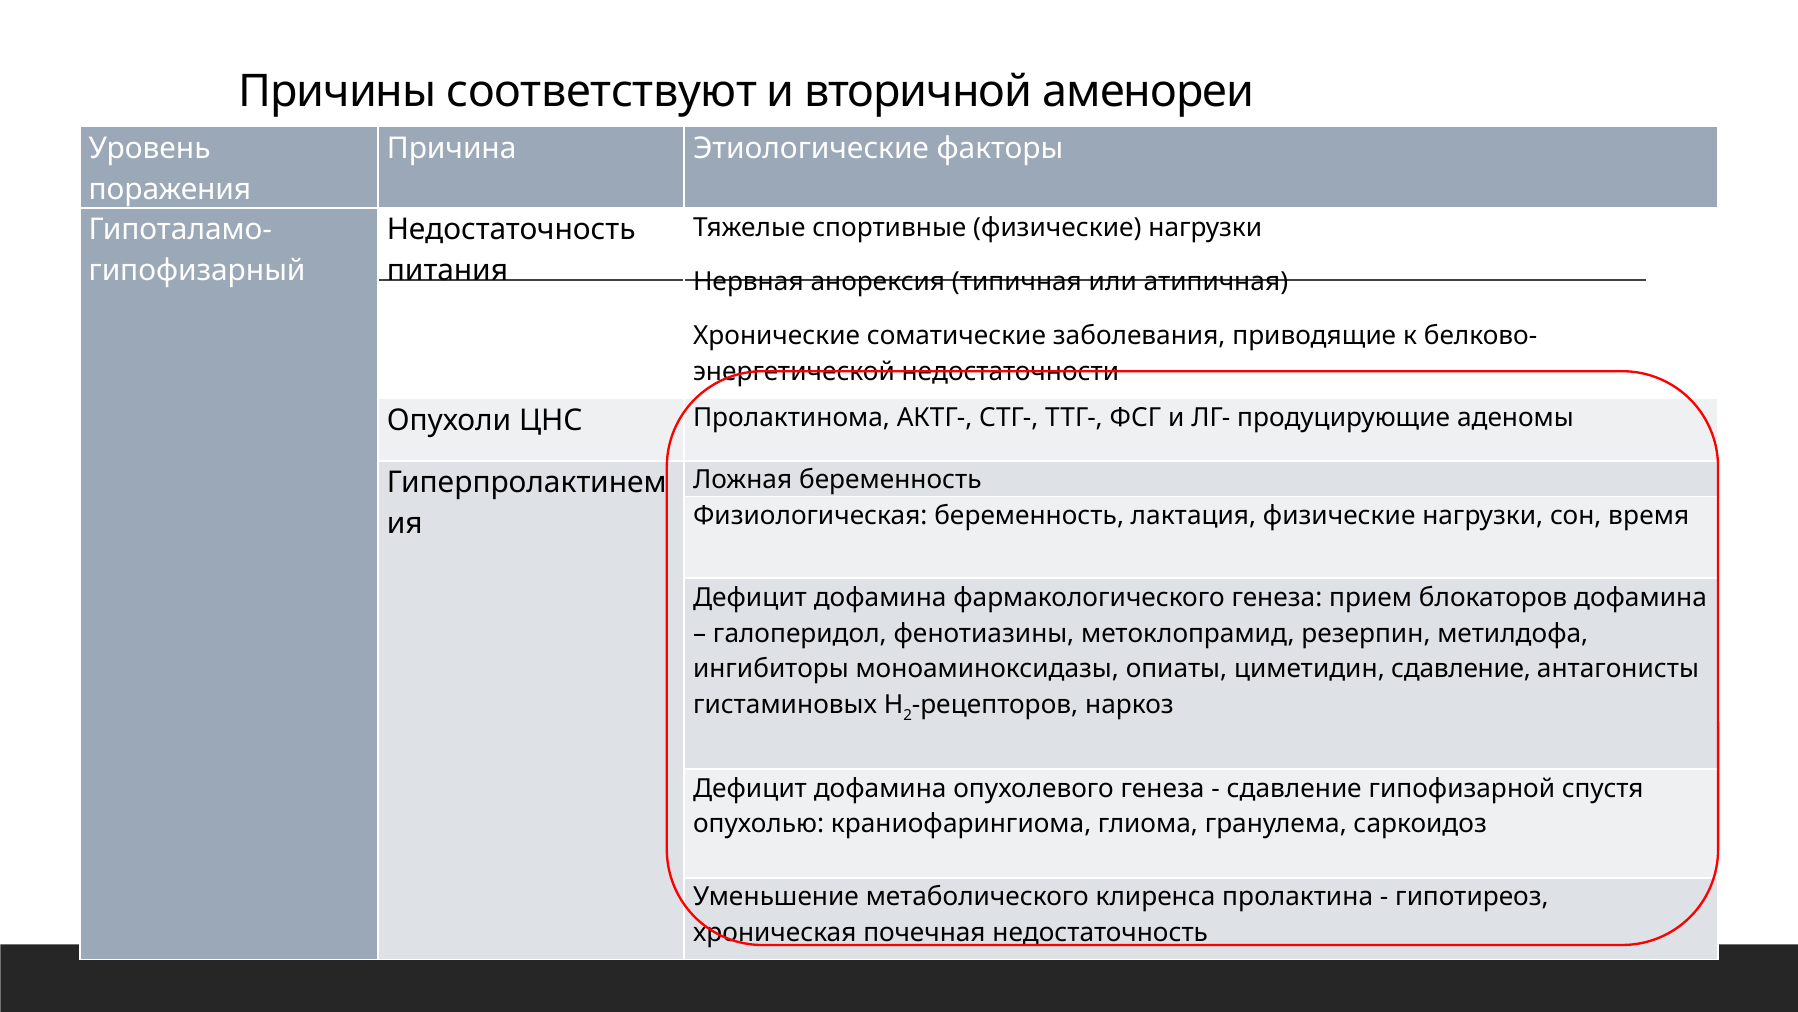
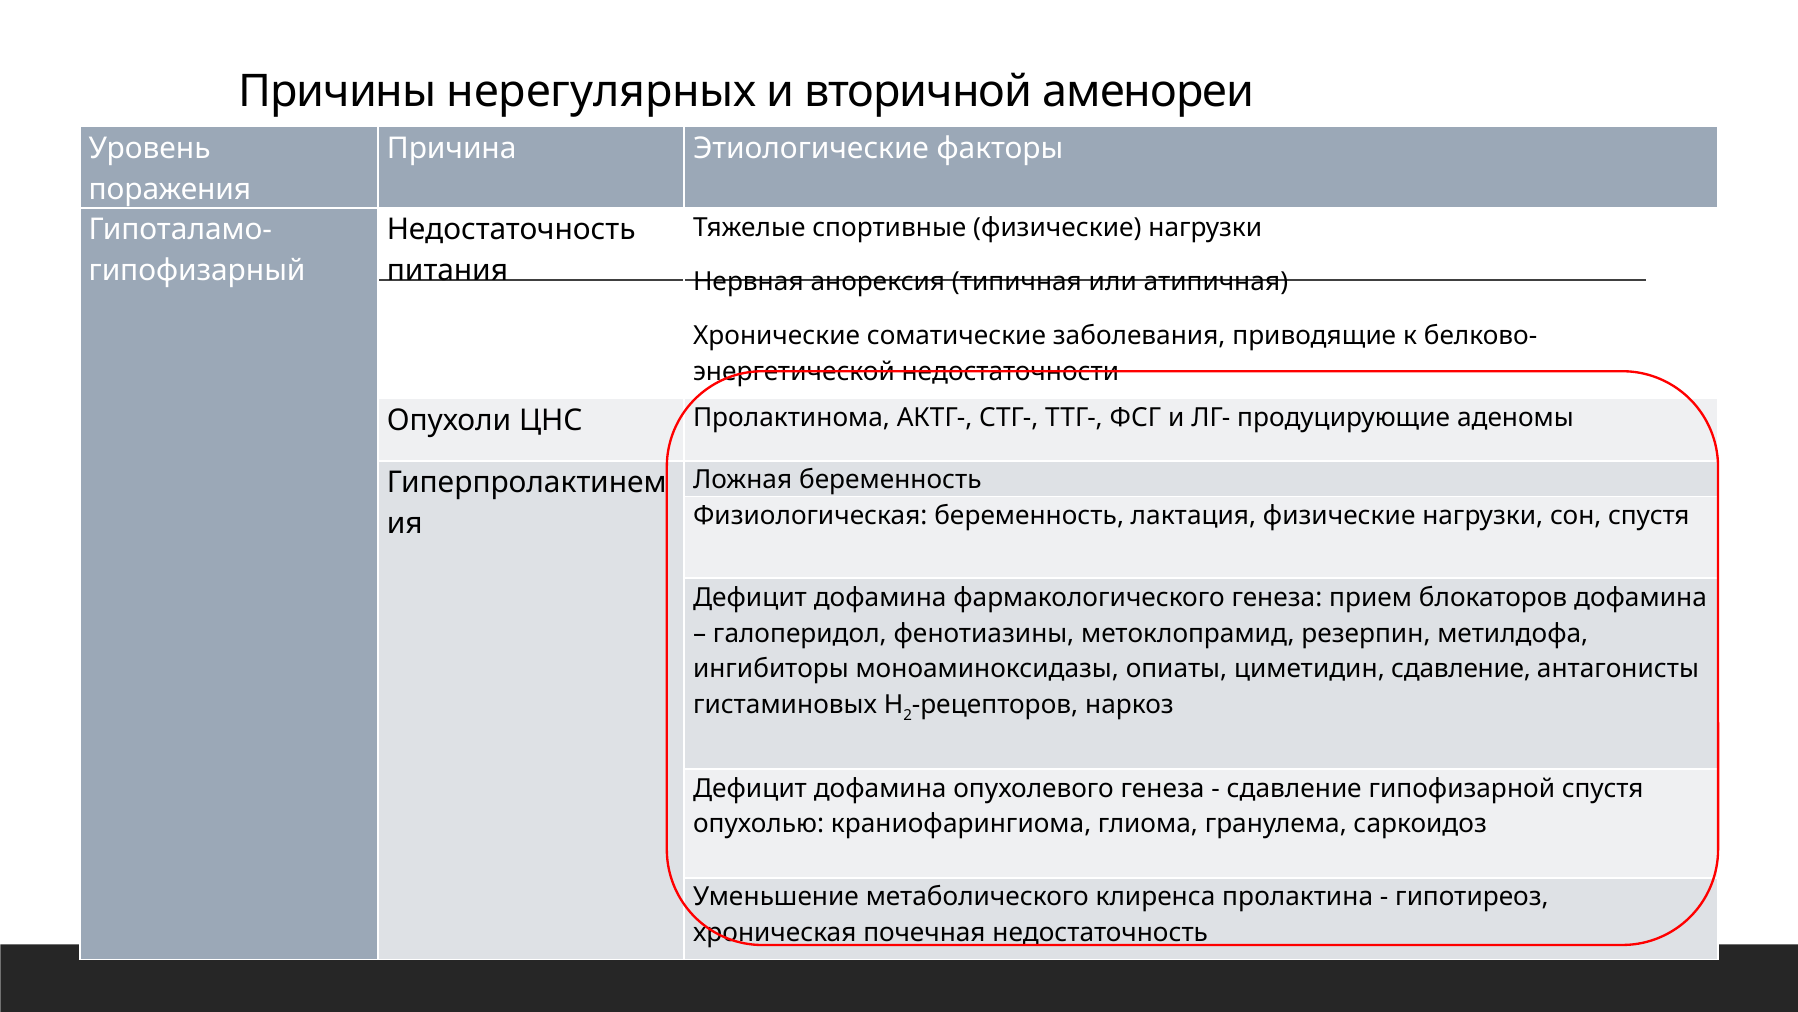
соответствуют: соответствуют -> нерегулярных
сон время: время -> спустя
